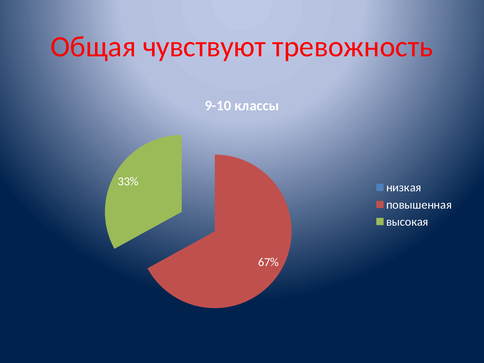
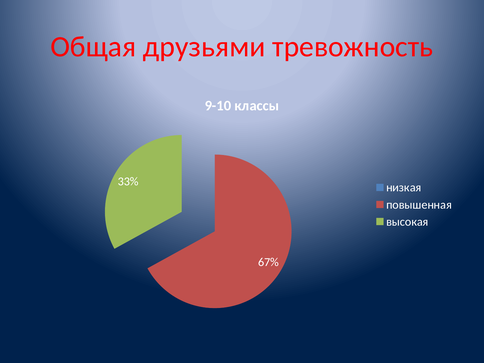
чувствуют: чувствуют -> друзьями
